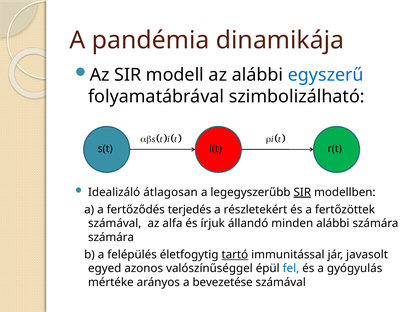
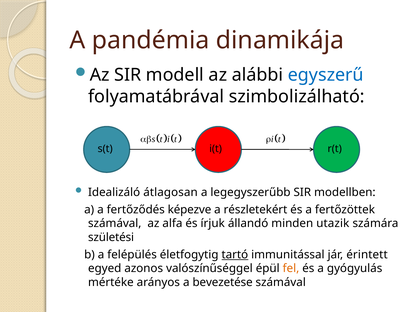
SIR at (302, 193) underline: present -> none
terjedés: terjedés -> képezve
minden alábbi: alábbi -> utazik
számára at (111, 238): számára -> születési
javasolt: javasolt -> érintett
fel colour: blue -> orange
